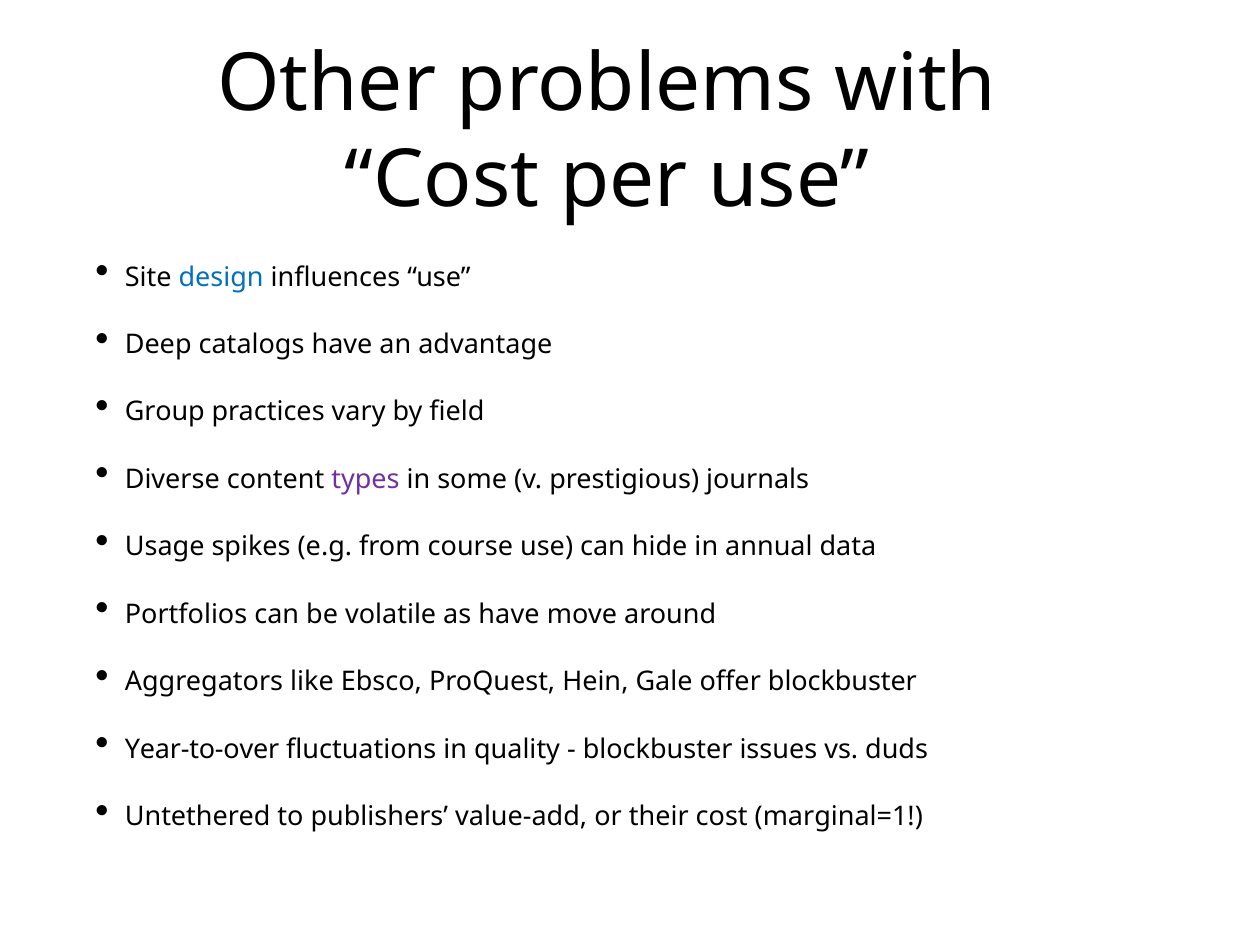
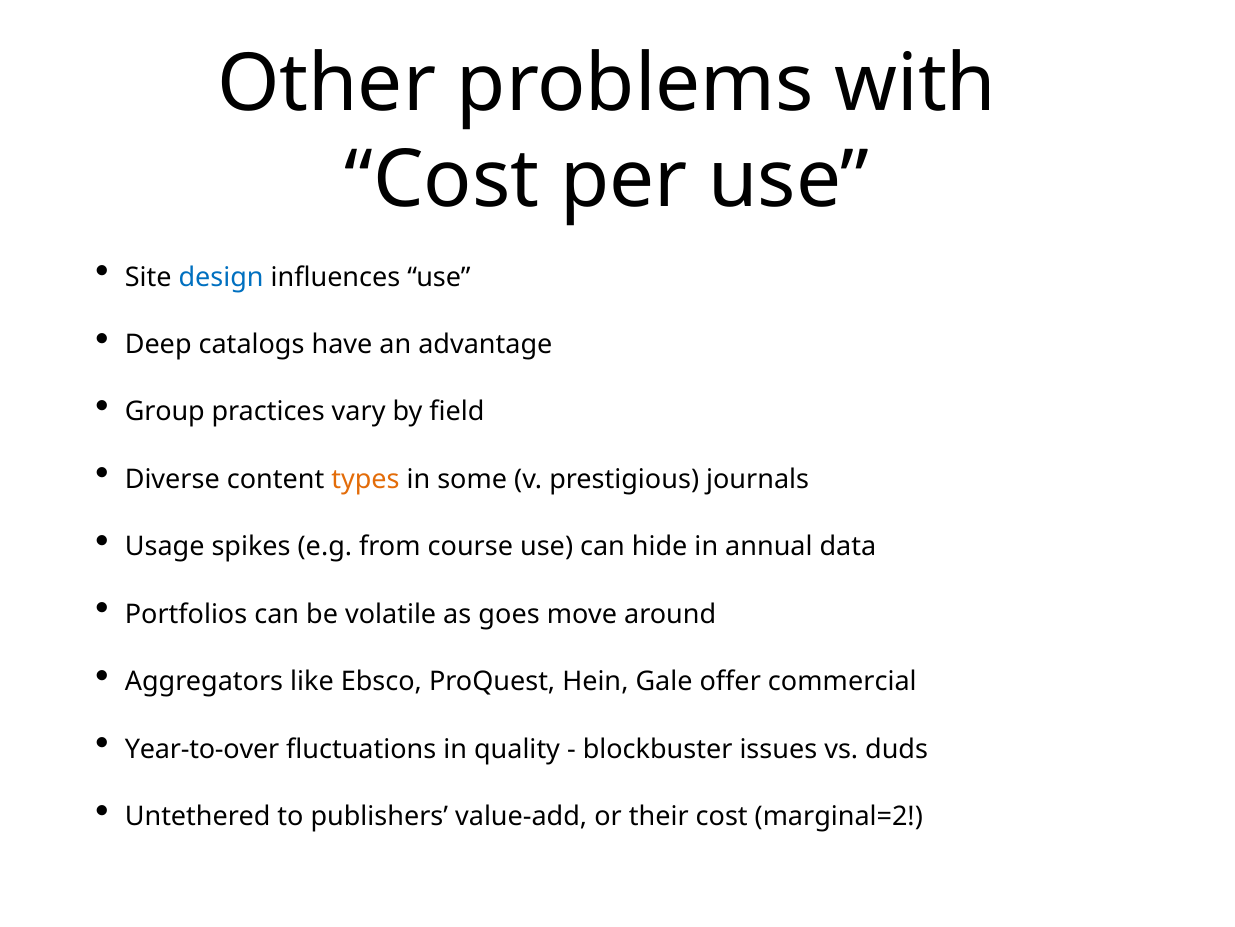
types colour: purple -> orange
as have: have -> goes
offer blockbuster: blockbuster -> commercial
marginal=1: marginal=1 -> marginal=2
